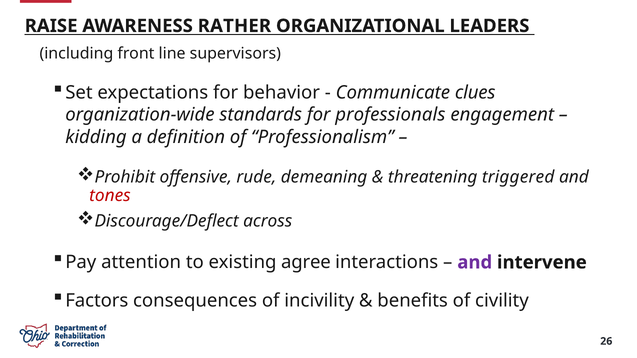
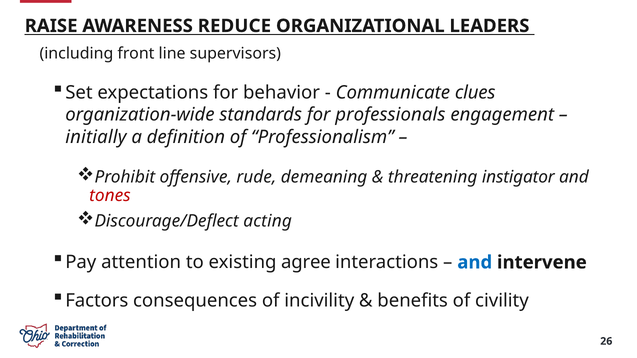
RATHER: RATHER -> REDUCE
kidding: kidding -> initially
triggered: triggered -> instigator
across: across -> acting
and at (475, 263) colour: purple -> blue
